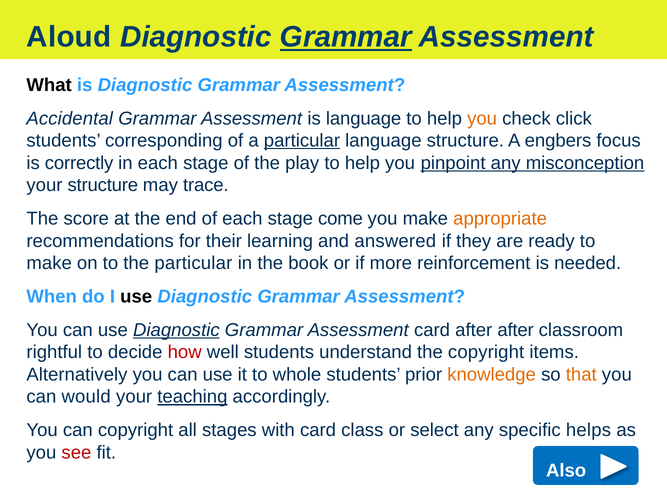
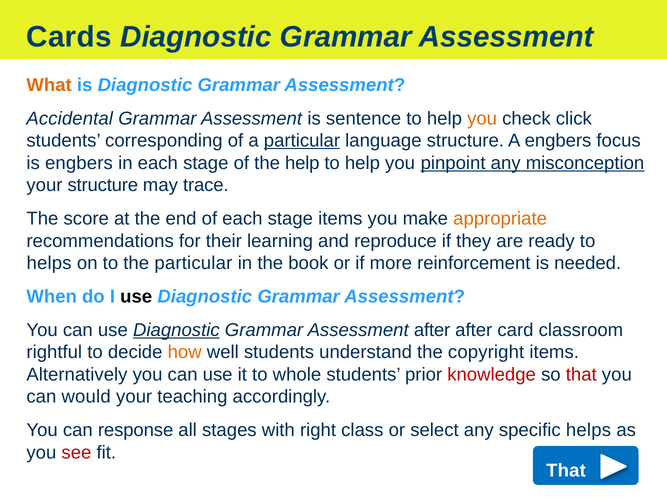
Aloud: Aloud -> Cards
Grammar at (346, 37) underline: present -> none
What colour: black -> orange
is language: language -> sentence
is correctly: correctly -> engbers
the play: play -> help
stage come: come -> items
answered: answered -> reproduce
make at (49, 263): make -> helps
Assessment card: card -> after
after after: after -> card
how colour: red -> orange
knowledge colour: orange -> red
that at (581, 374) colour: orange -> red
teaching underline: present -> none
can copyright: copyright -> response
with card: card -> right
Also at (566, 470): Also -> That
